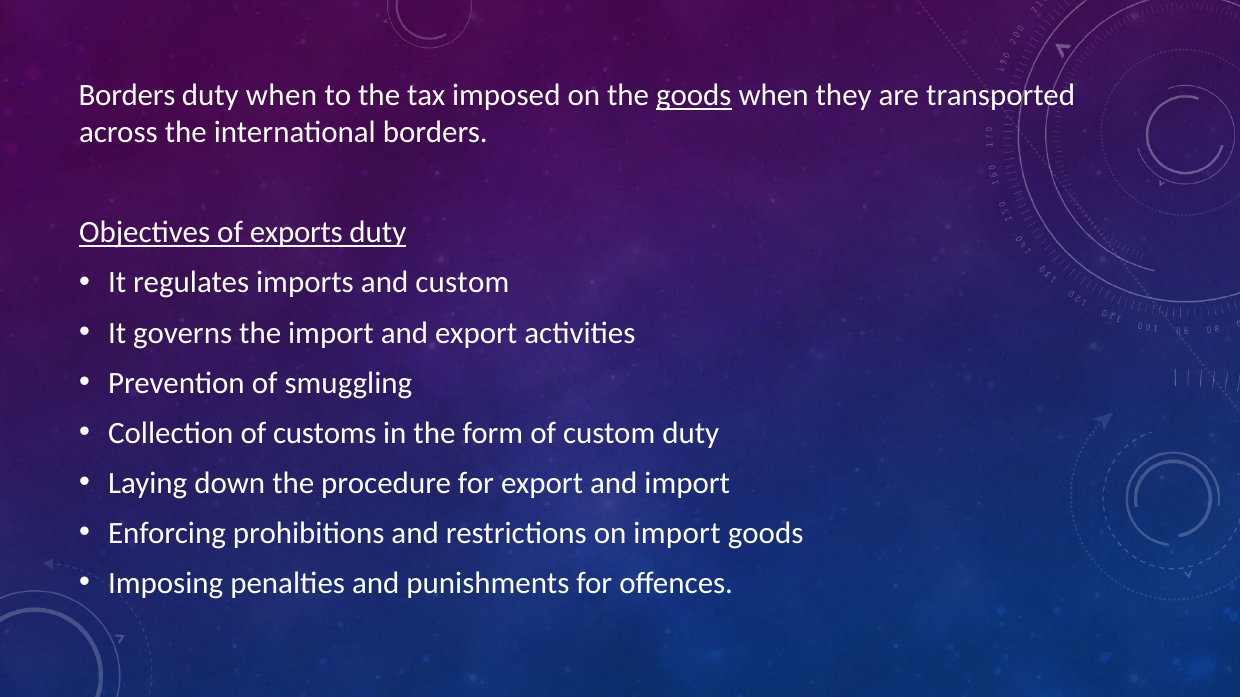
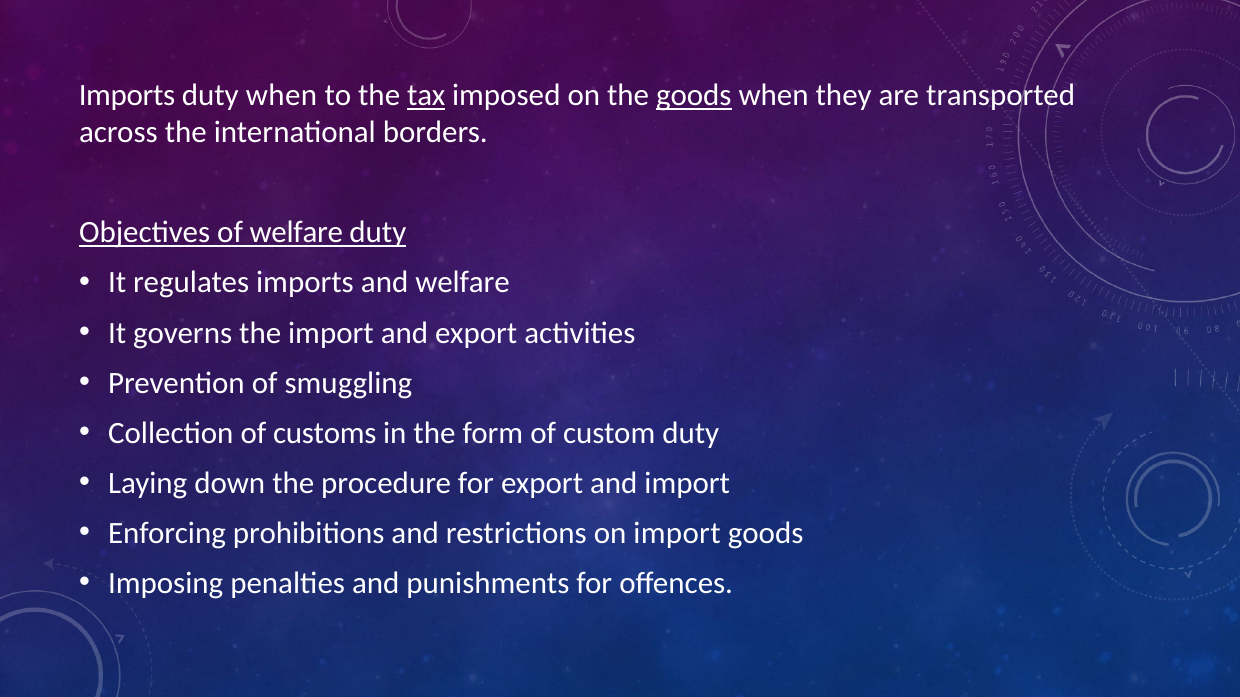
Borders at (127, 95): Borders -> Imports
tax underline: none -> present
of exports: exports -> welfare
and custom: custom -> welfare
